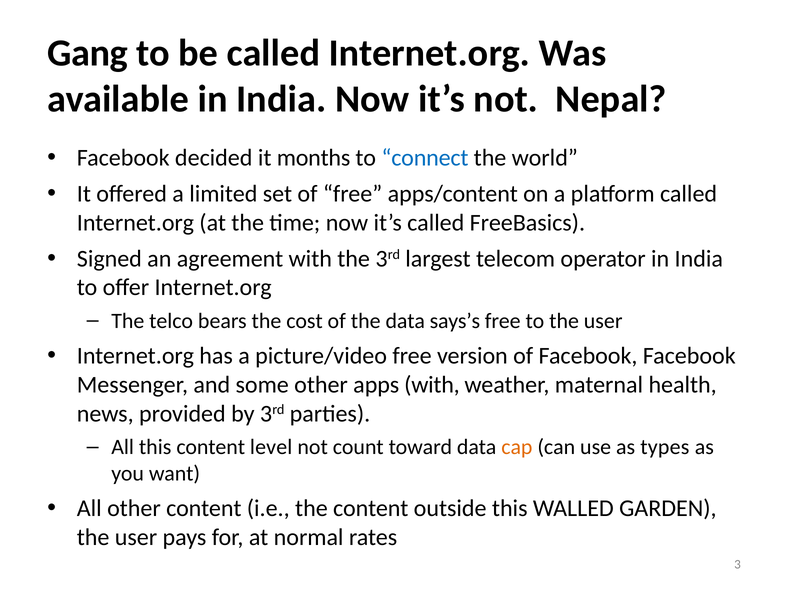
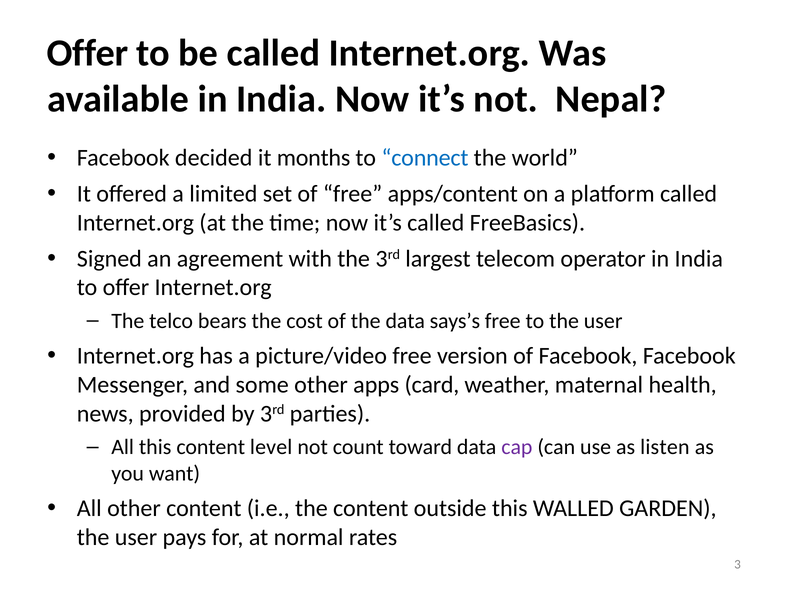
Gang at (88, 53): Gang -> Offer
apps with: with -> card
cap colour: orange -> purple
types: types -> listen
